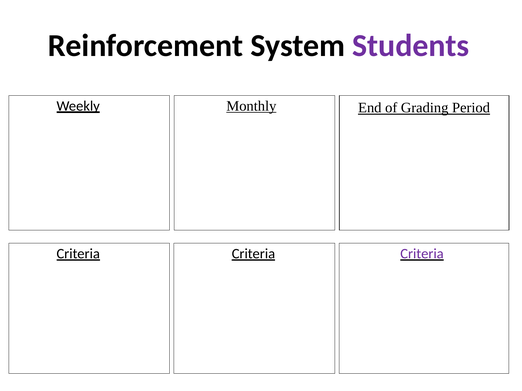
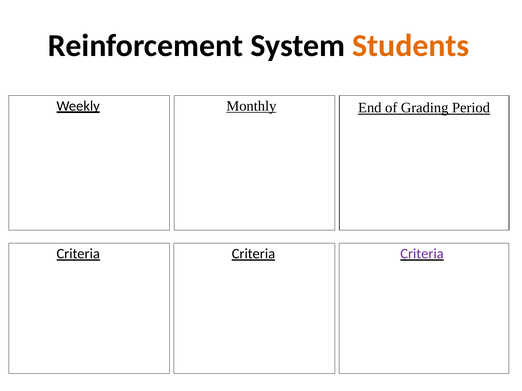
Students colour: purple -> orange
